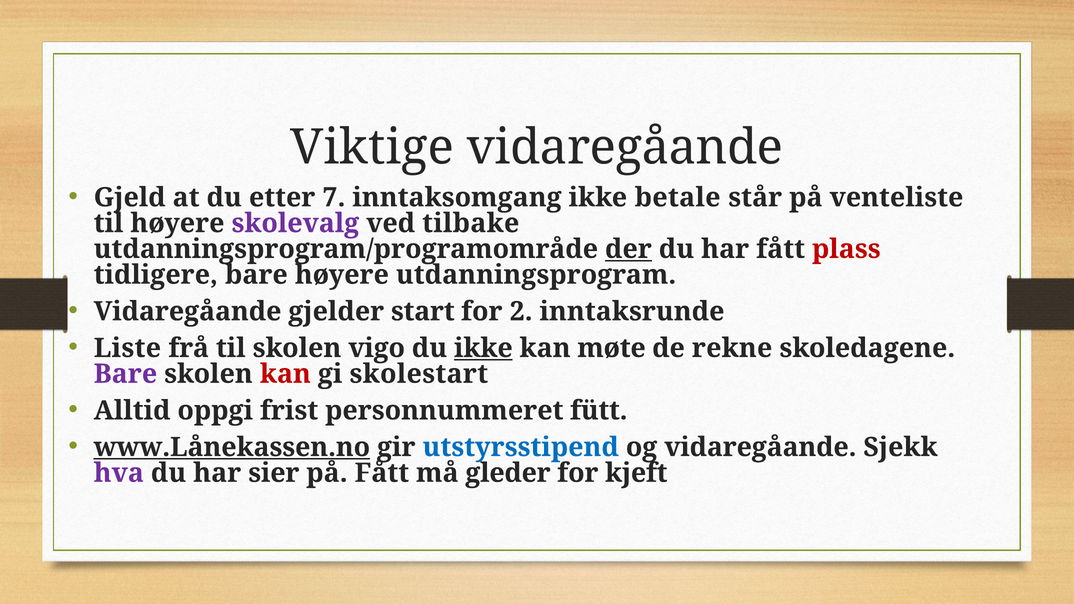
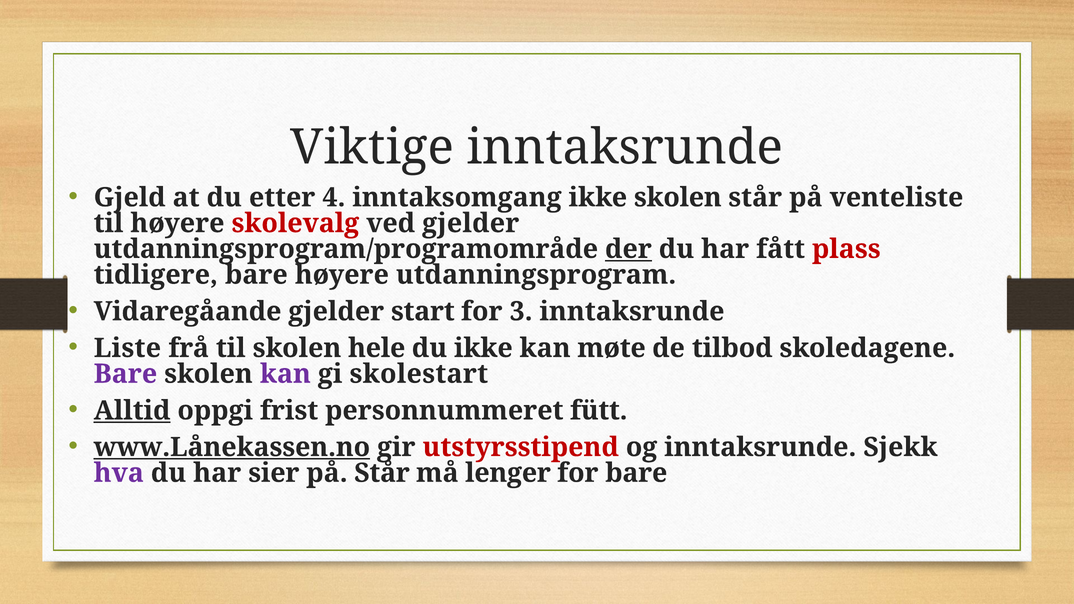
Viktige vidaregåande: vidaregåande -> inntaksrunde
7: 7 -> 4
ikke betale: betale -> skolen
skolevalg colour: purple -> red
ved tilbake: tilbake -> gjelder
2: 2 -> 3
vigo: vigo -> hele
ikke at (483, 348) underline: present -> none
rekne: rekne -> tilbod
kan at (285, 374) colour: red -> purple
Alltid underline: none -> present
utstyrsstipend colour: blue -> red
og vidaregåande: vidaregåande -> inntaksrunde
på Fått: Fått -> Står
gleder: gleder -> lenger
for kjeft: kjeft -> bare
